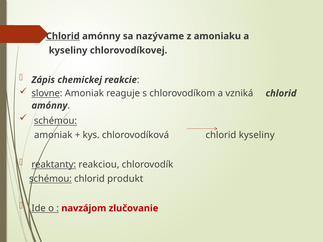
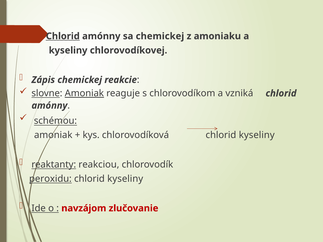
sa nazývame: nazývame -> chemickej
Amoniak at (84, 93) underline: none -> present
schémou at (50, 179): schémou -> peroxidu
produkt at (125, 179): produkt -> kyseliny
